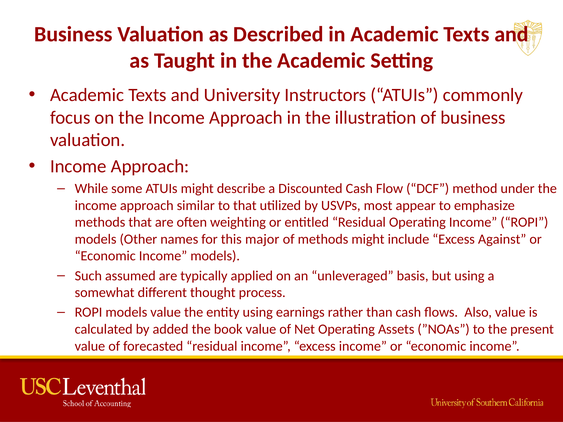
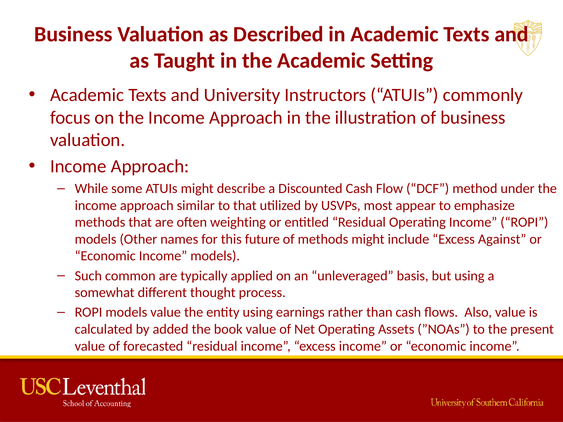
major: major -> future
assumed: assumed -> common
